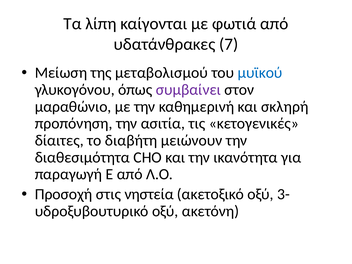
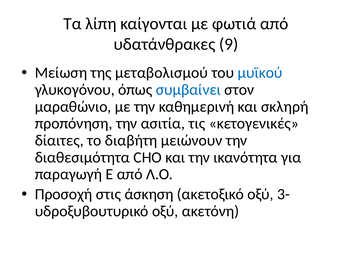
7: 7 -> 9
συμβαίνει colour: purple -> blue
νηστεία: νηστεία -> άσκηση
